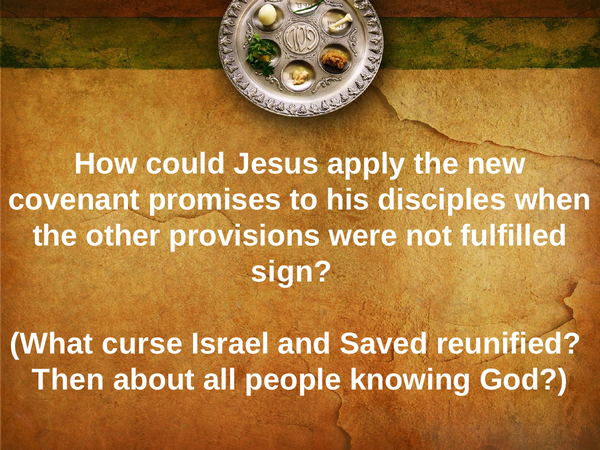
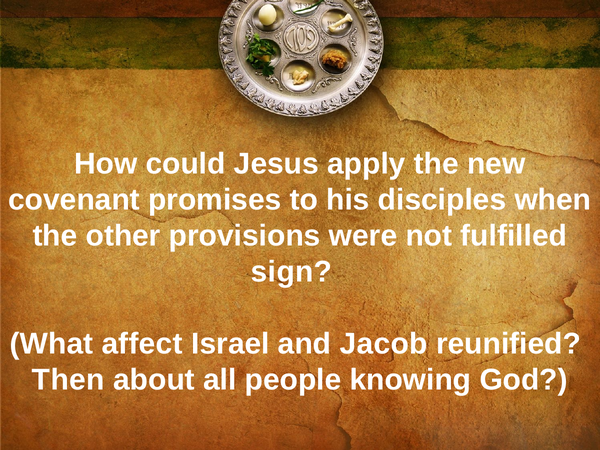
curse: curse -> affect
Saved: Saved -> Jacob
